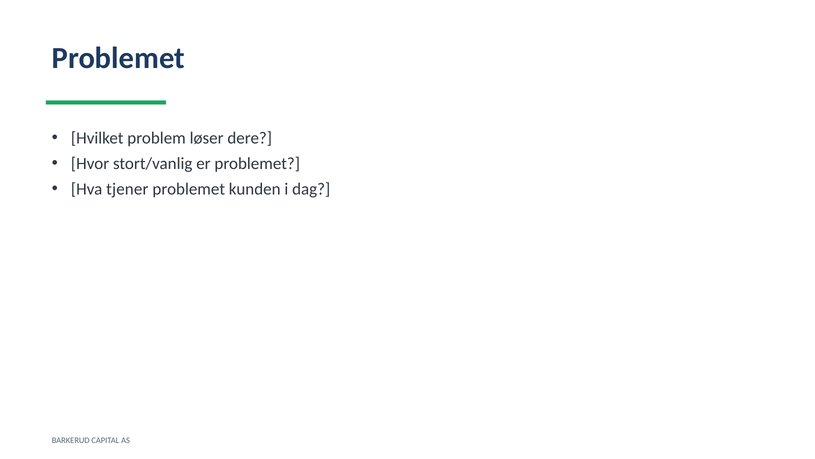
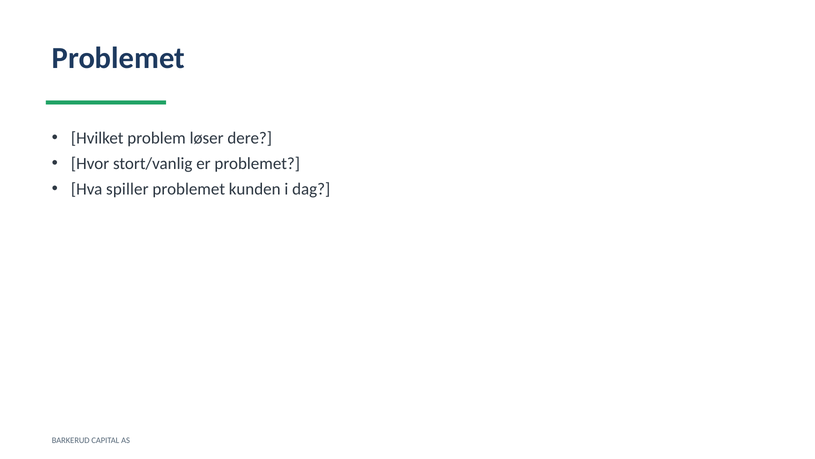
tjener: tjener -> spiller
